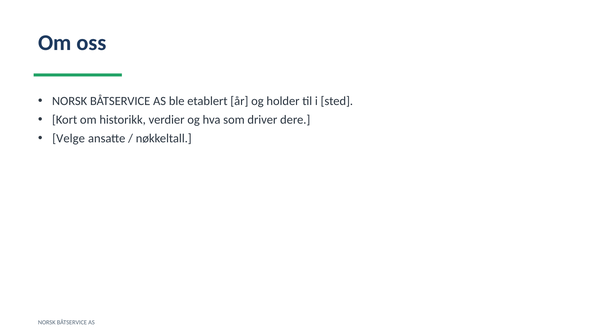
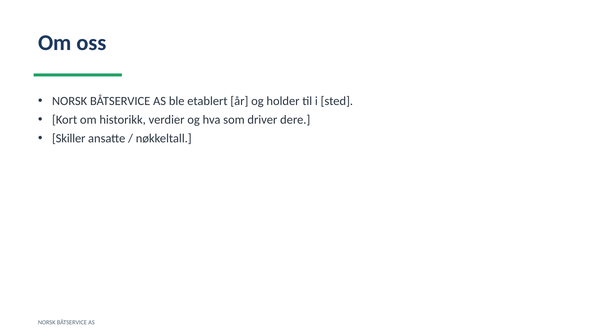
Velge: Velge -> Skiller
